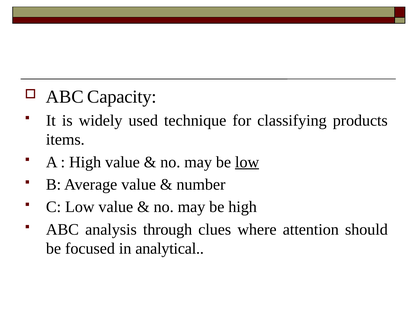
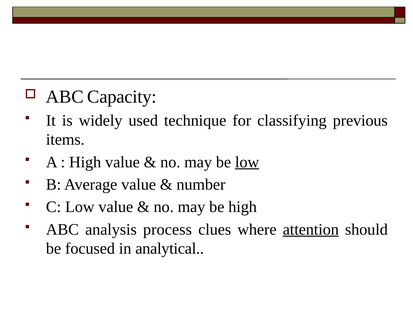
products: products -> previous
through: through -> process
attention underline: none -> present
